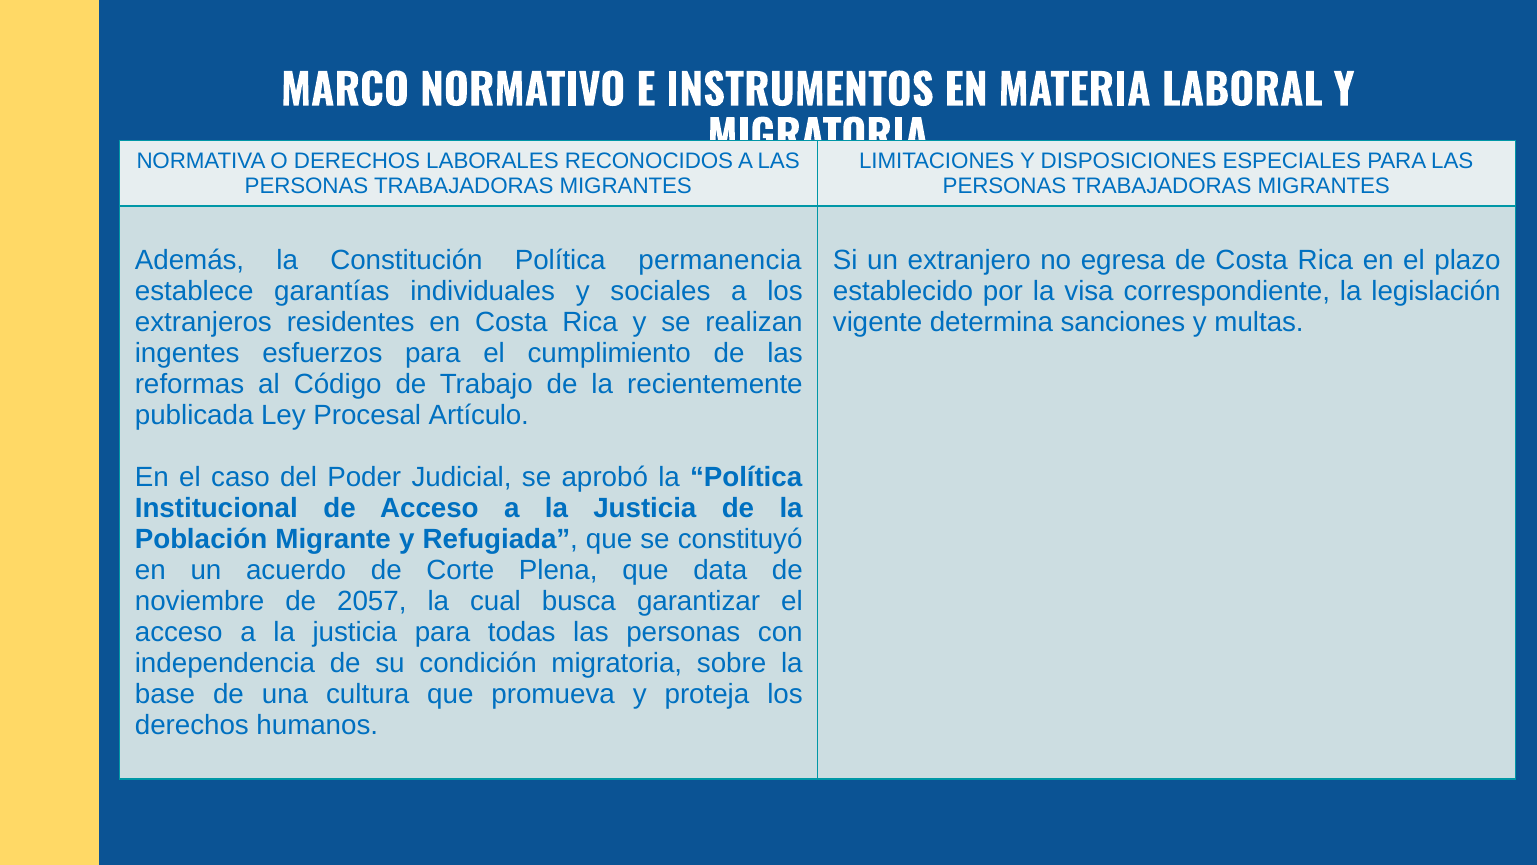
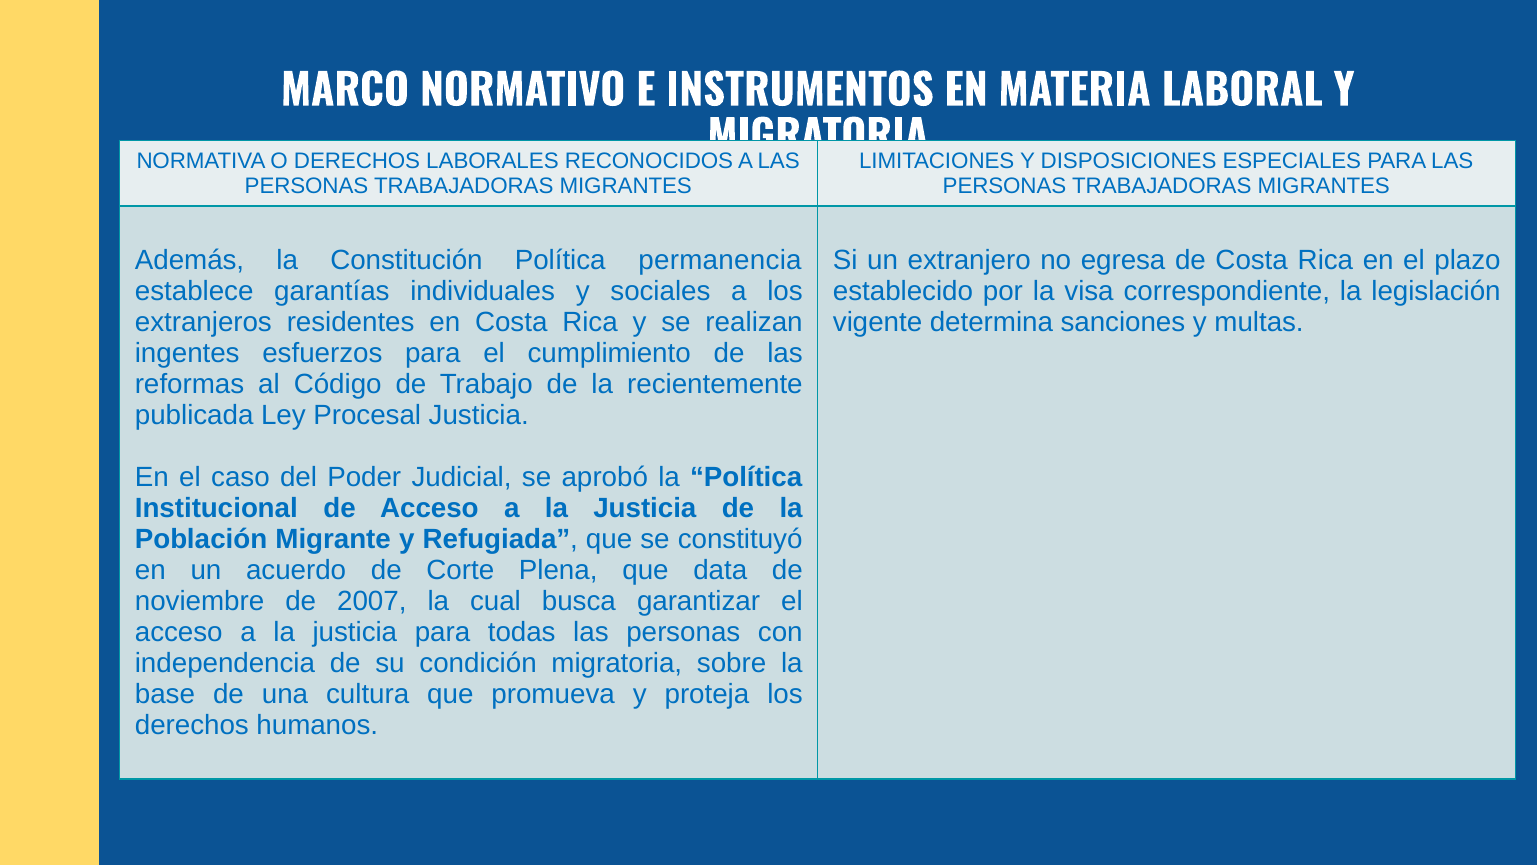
Procesal Artículo: Artículo -> Justicia
2057: 2057 -> 2007
